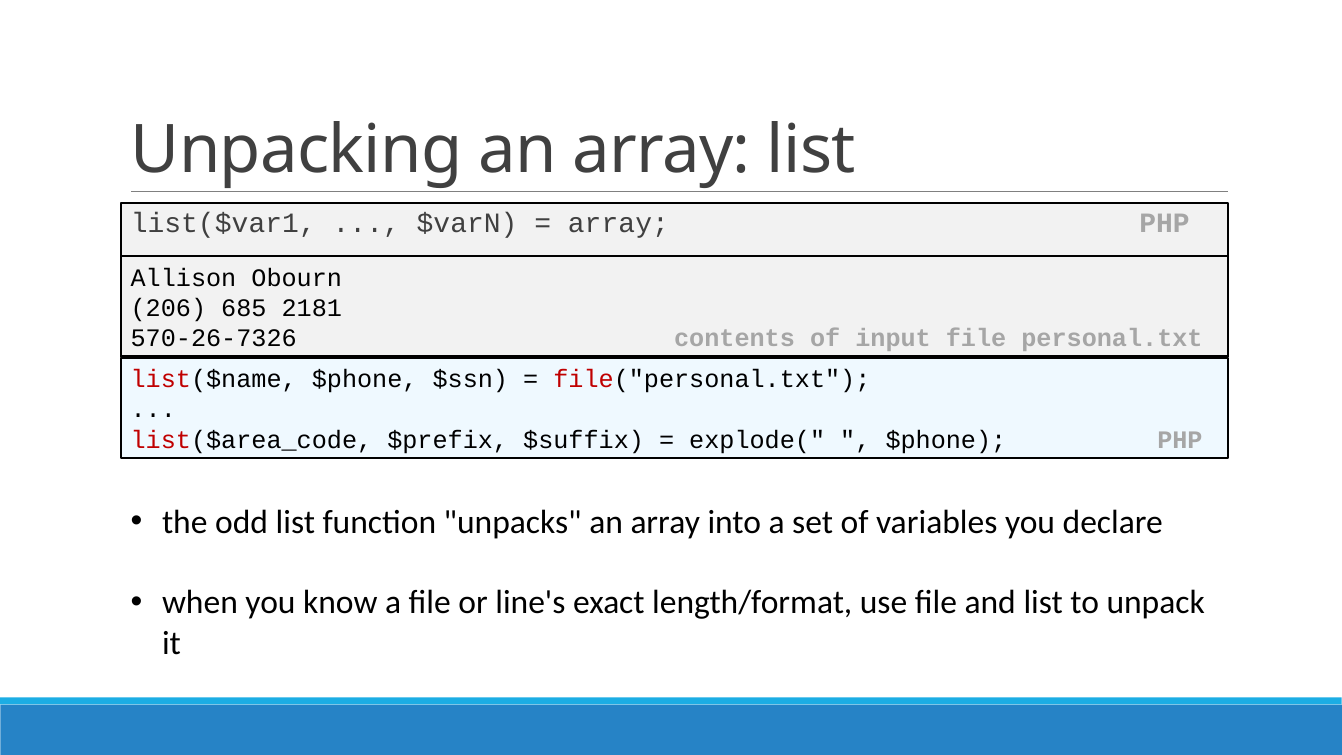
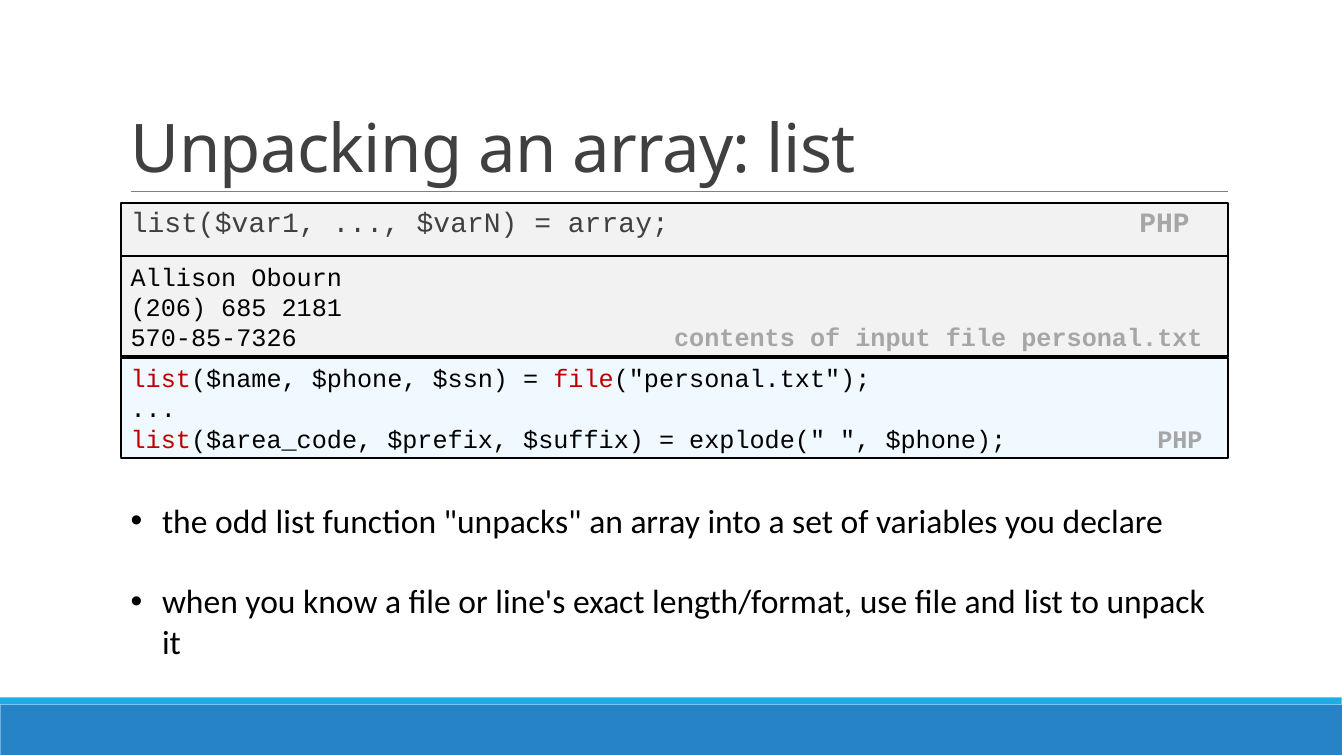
570-26-7326: 570-26-7326 -> 570-85-7326
